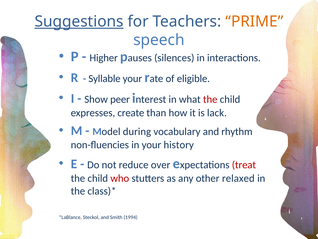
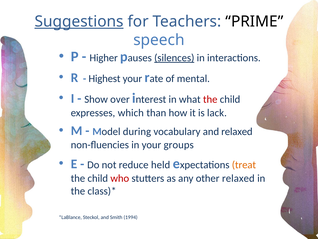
PRIME colour: orange -> black
silences underline: none -> present
Syllable: Syllable -> Highest
eligible: eligible -> mental
peer: peer -> over
create: create -> which
and rhythm: rhythm -> relaxed
history: history -> groups
over: over -> held
treat colour: red -> orange
